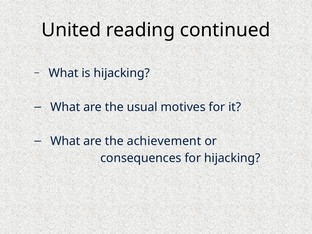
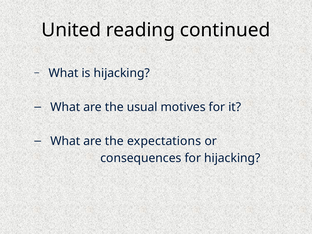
achievement: achievement -> expectations
